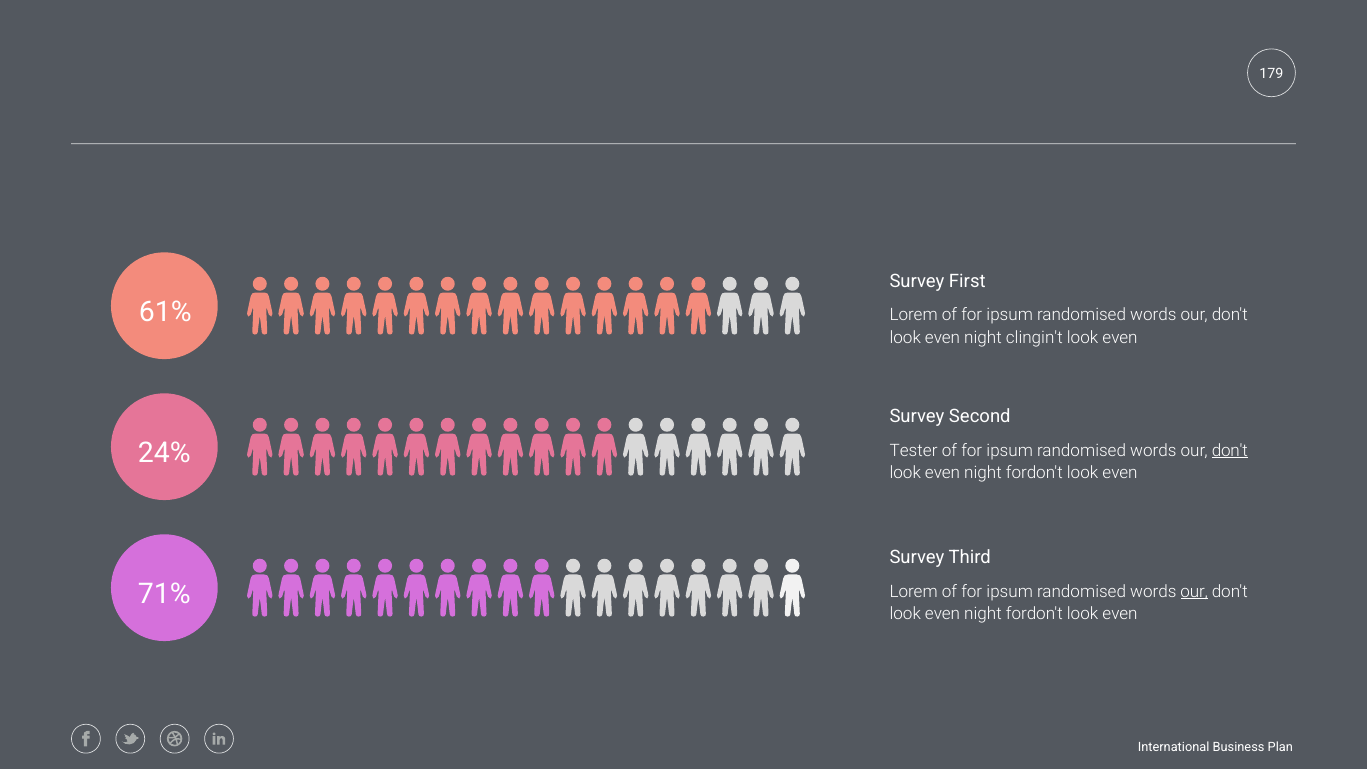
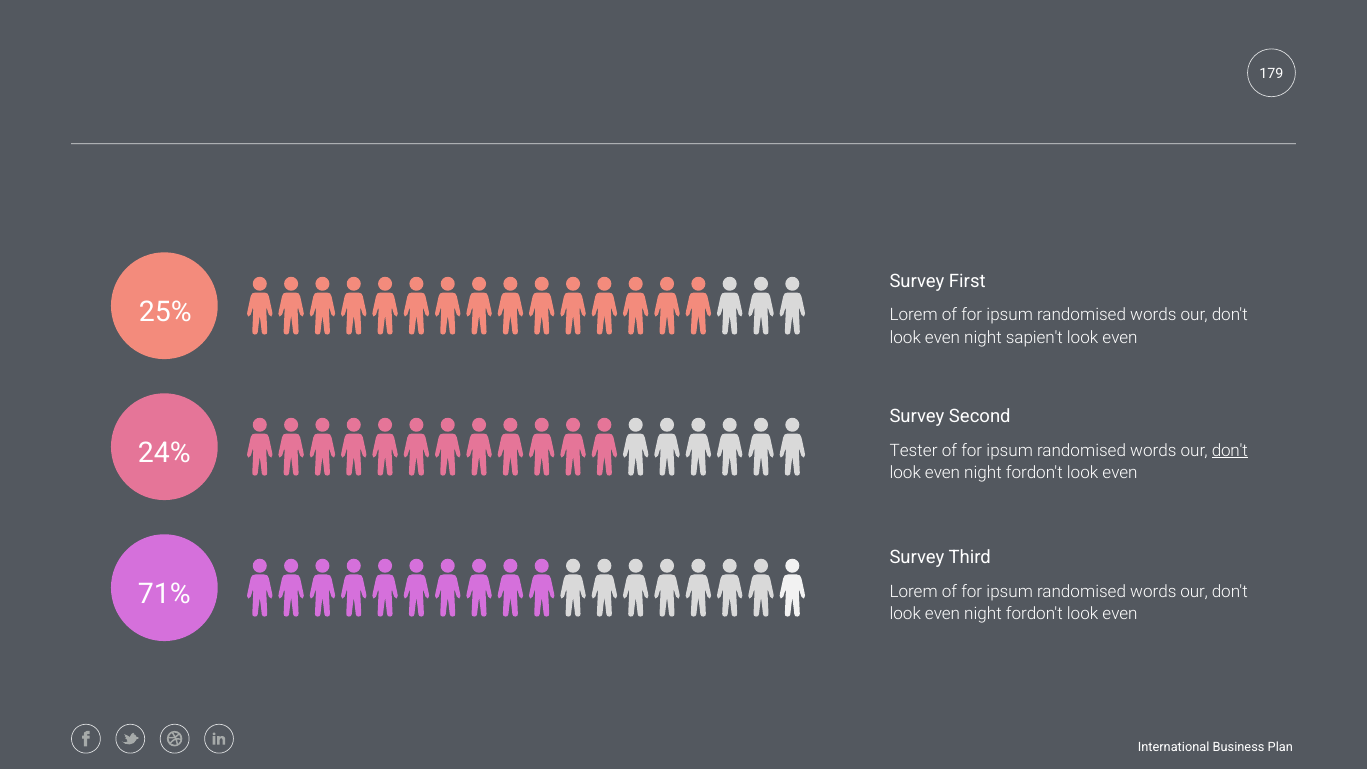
61%: 61% -> 25%
clingin't: clingin't -> sapien't
our at (1194, 591) underline: present -> none
